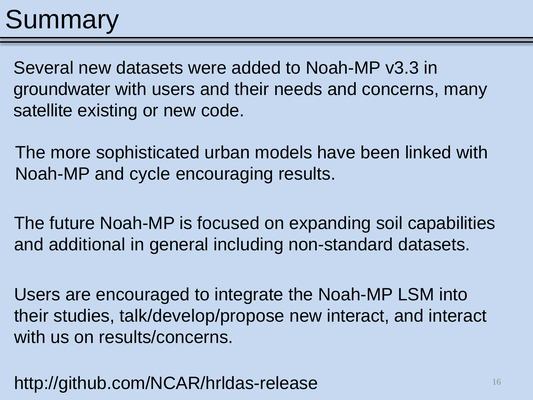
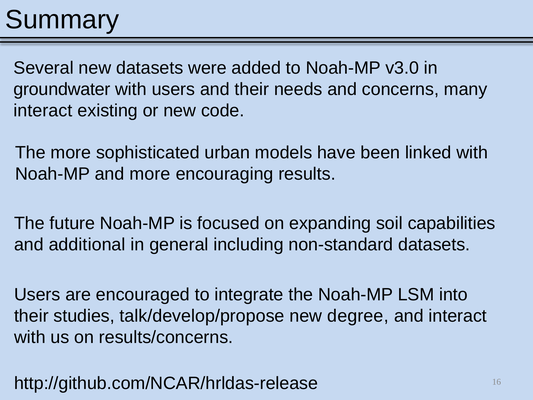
v3.3: v3.3 -> v3.0
satellite at (43, 110): satellite -> interact
and cycle: cycle -> more
new interact: interact -> degree
